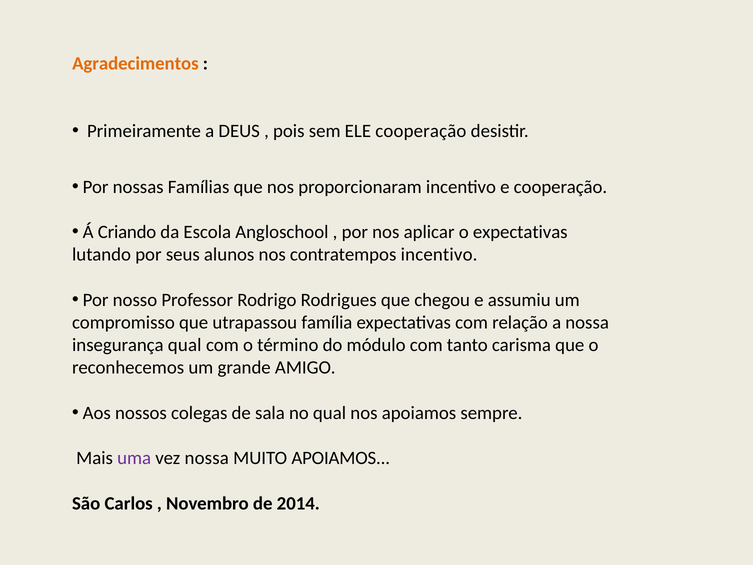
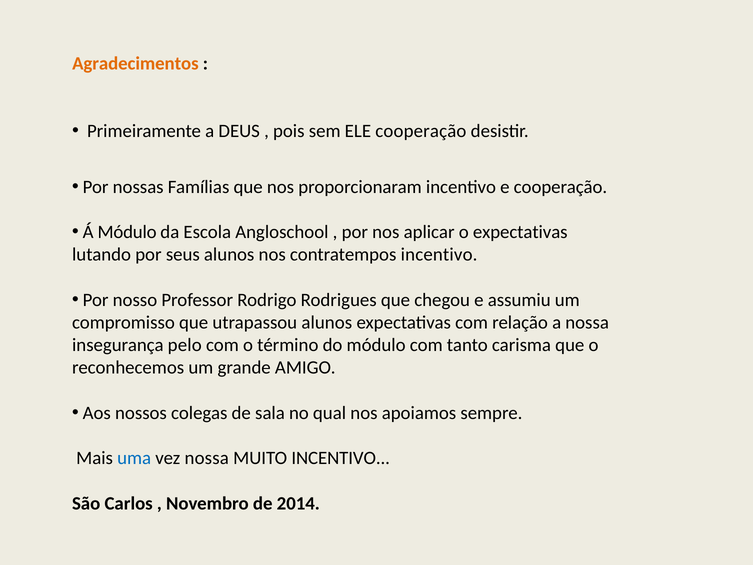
Á Criando: Criando -> Módulo
utrapassou família: família -> alunos
insegurança qual: qual -> pelo
uma colour: purple -> blue
MUITO APOIAMOS: APOIAMOS -> INCENTIVO
